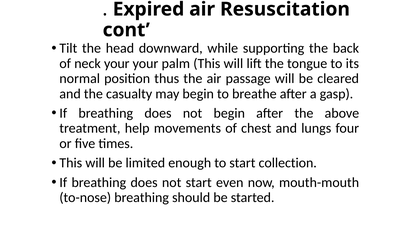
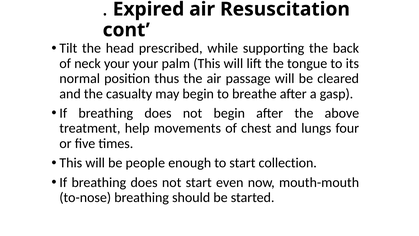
downward: downward -> prescribed
limited: limited -> people
